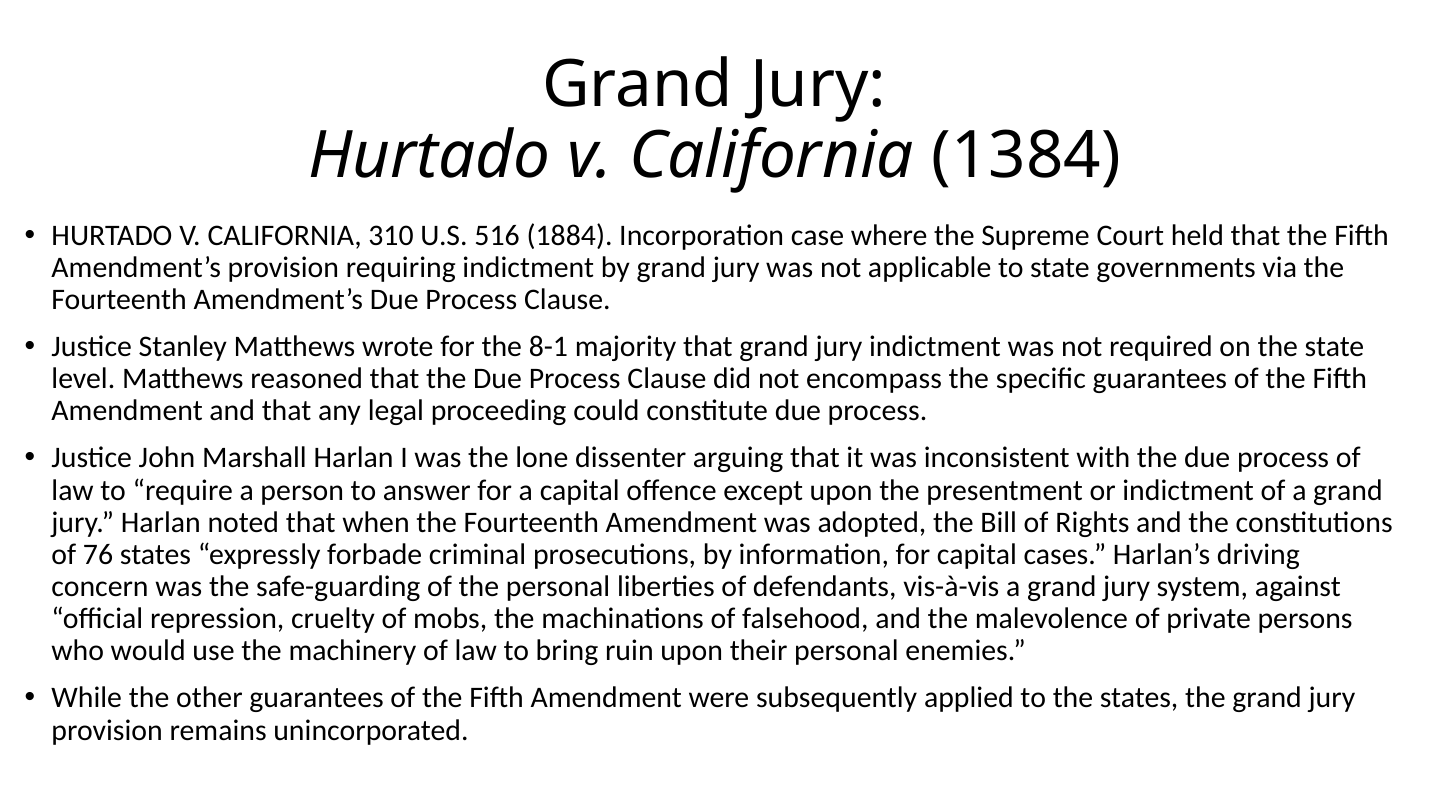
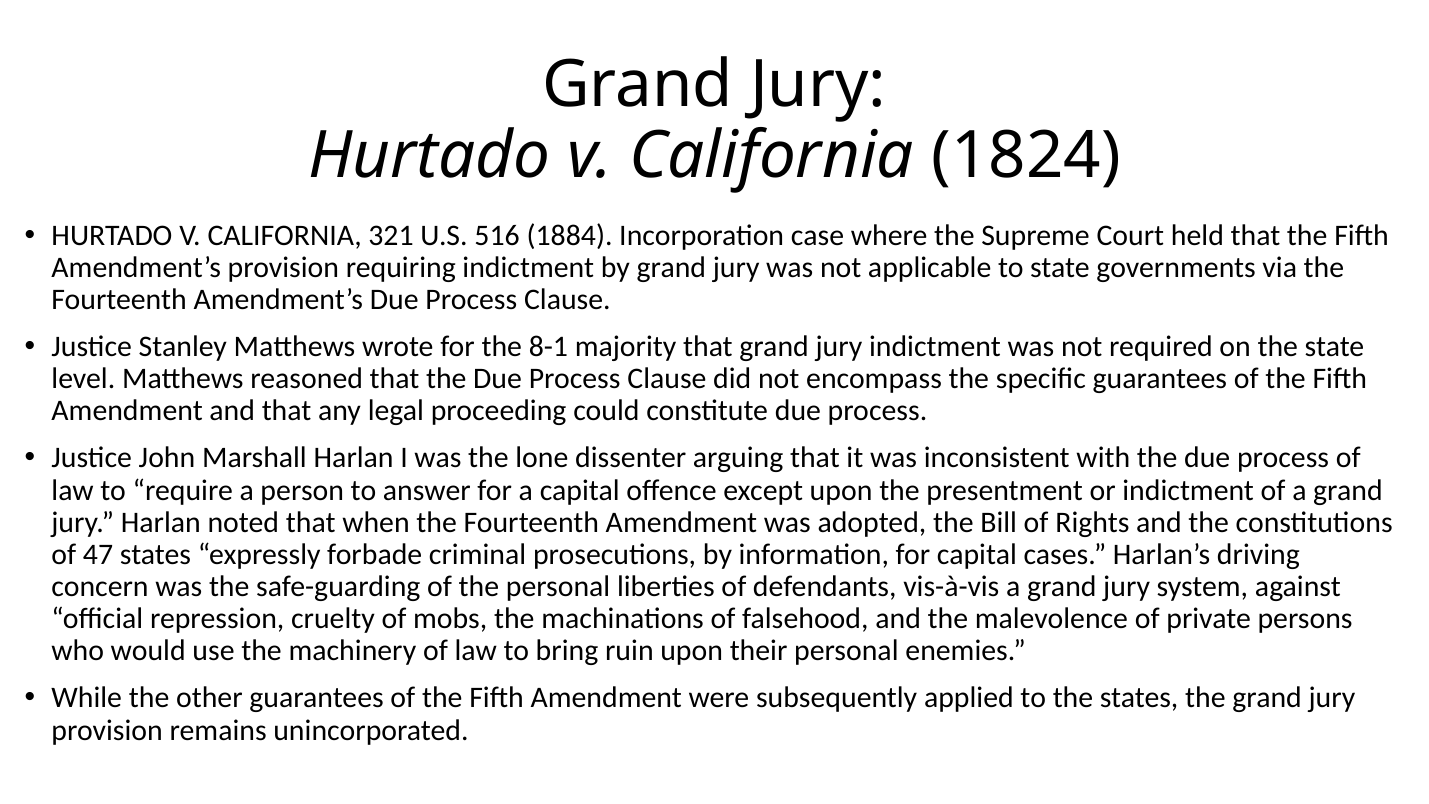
1384: 1384 -> 1824
310: 310 -> 321
76: 76 -> 47
